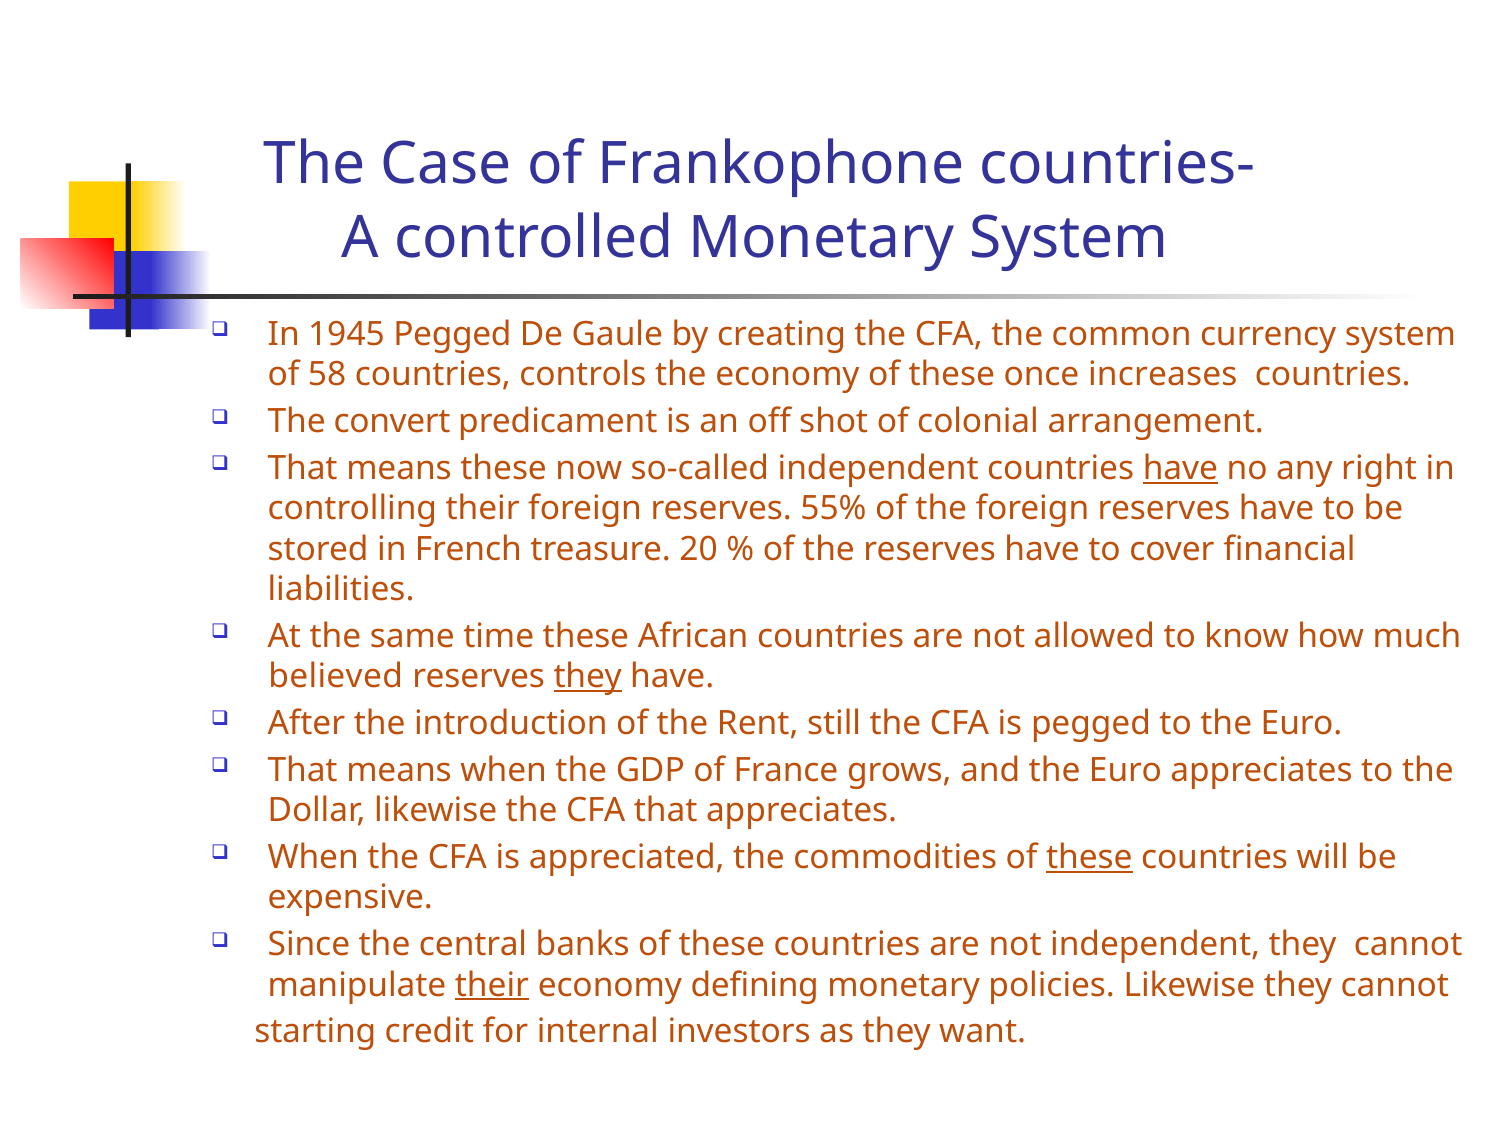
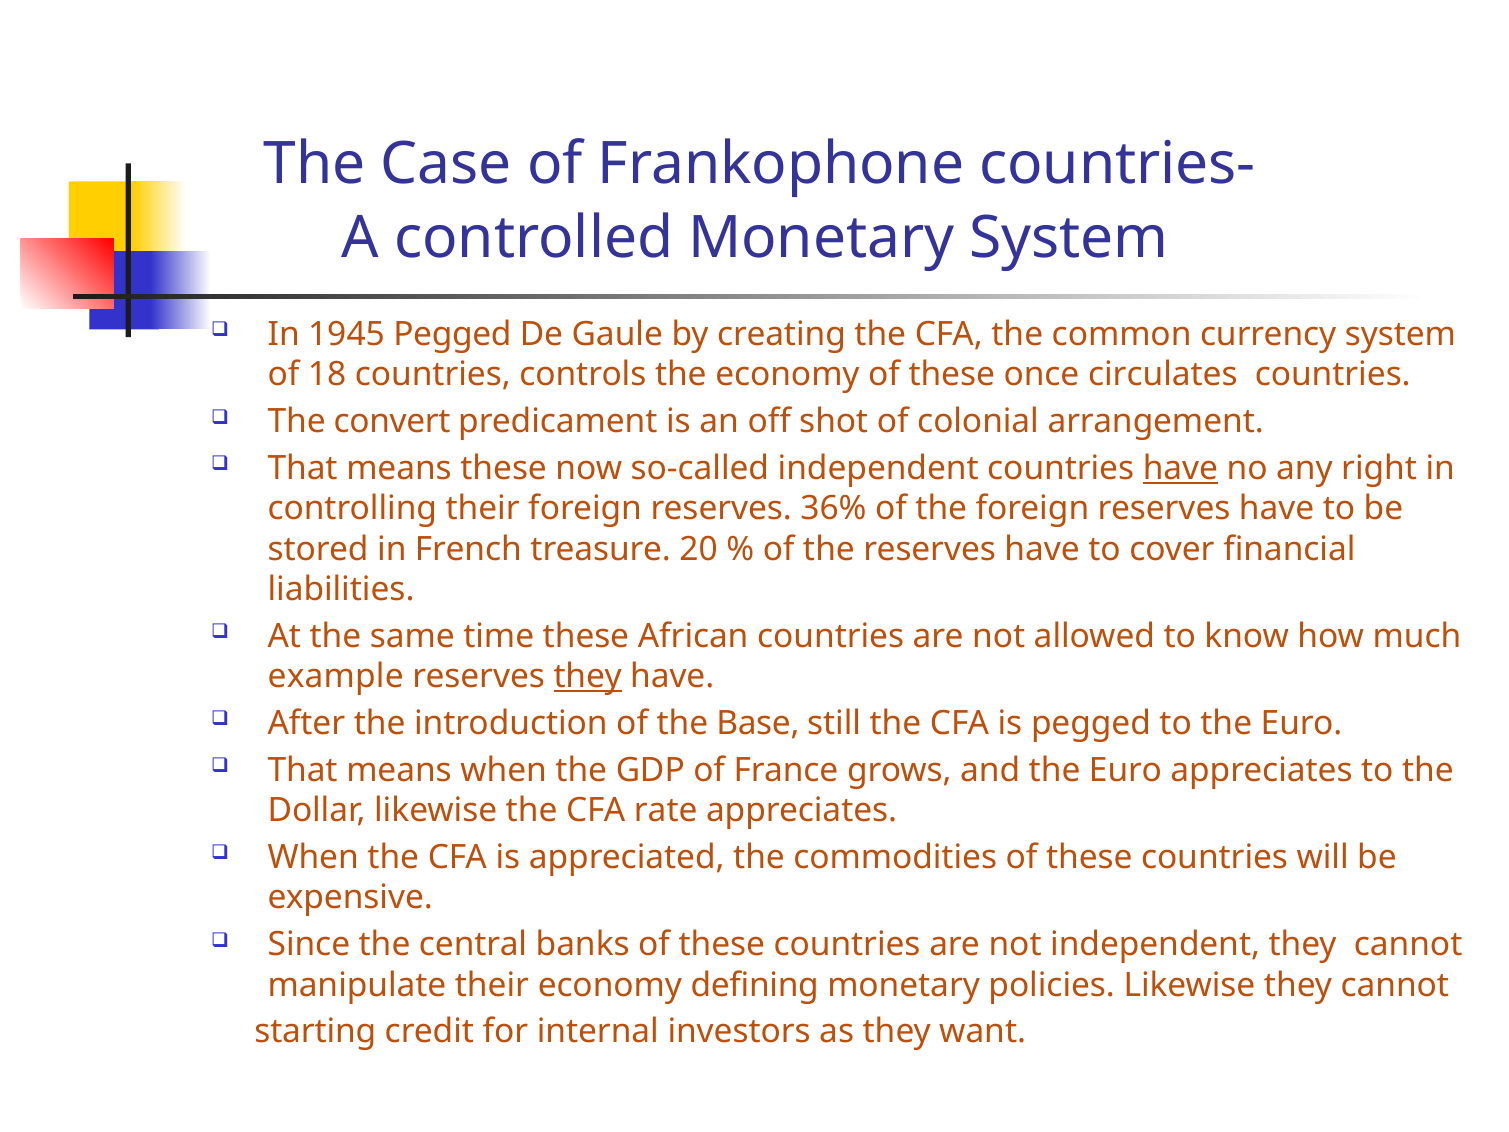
58: 58 -> 18
increases: increases -> circulates
55%: 55% -> 36%
believed: believed -> example
Rent: Rent -> Base
CFA that: that -> rate
these at (1089, 857) underline: present -> none
their at (492, 985) underline: present -> none
